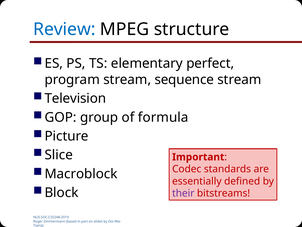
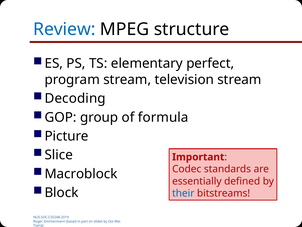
sequence: sequence -> television
Television: Television -> Decoding
their colour: purple -> blue
